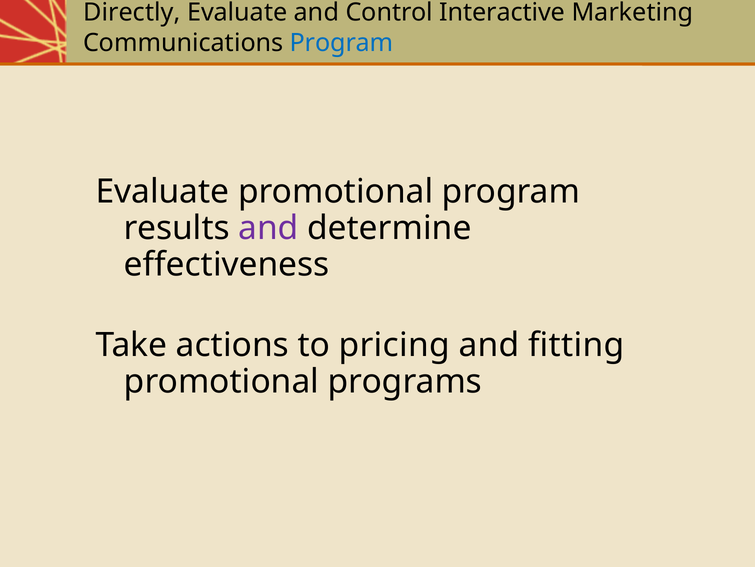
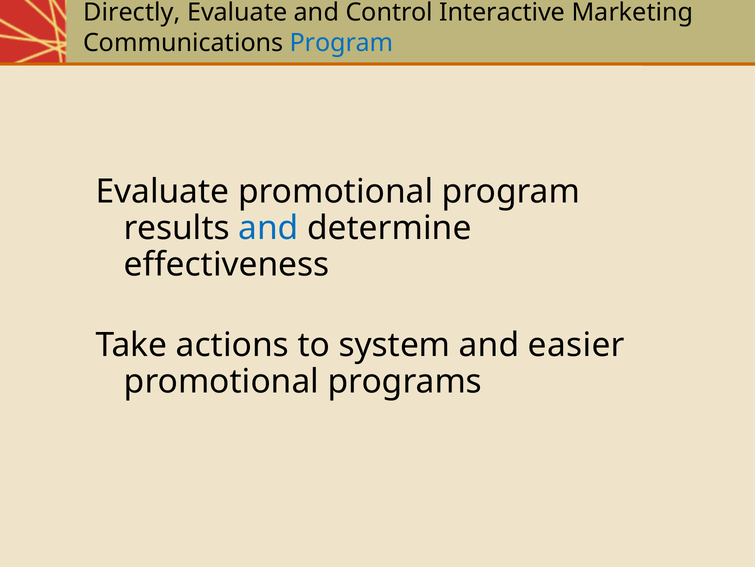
and at (269, 228) colour: purple -> blue
pricing: pricing -> system
fitting: fitting -> easier
